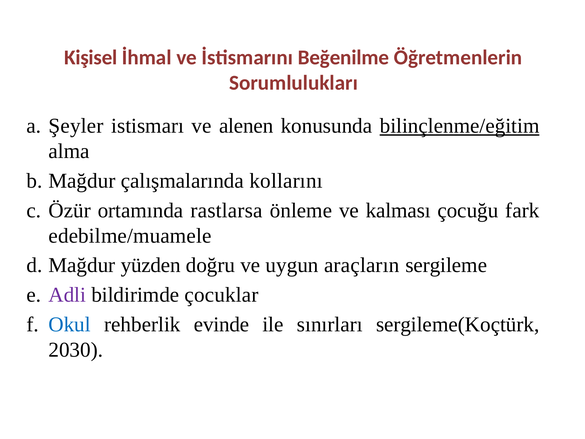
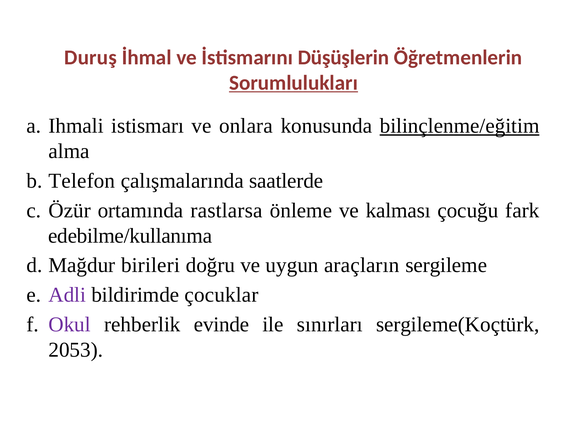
Kişisel: Kişisel -> Duruş
Beğenilme: Beğenilme -> Düşüşlerin
Sorumlulukları underline: none -> present
Şeyler: Şeyler -> Ihmali
alenen: alenen -> onlara
Mağdur at (82, 181): Mağdur -> Telefon
kollarını: kollarını -> saatlerde
edebilme/muamele: edebilme/muamele -> edebilme/kullanıma
yüzden: yüzden -> birileri
Okul colour: blue -> purple
2030: 2030 -> 2053
